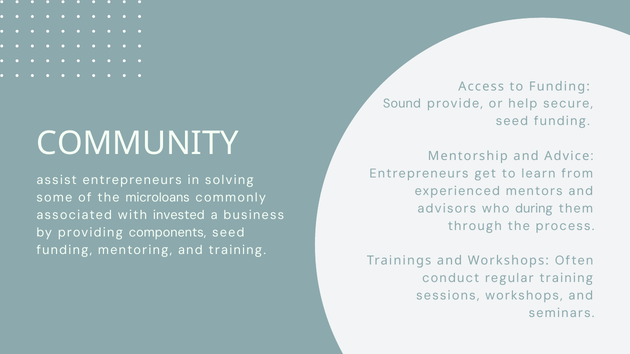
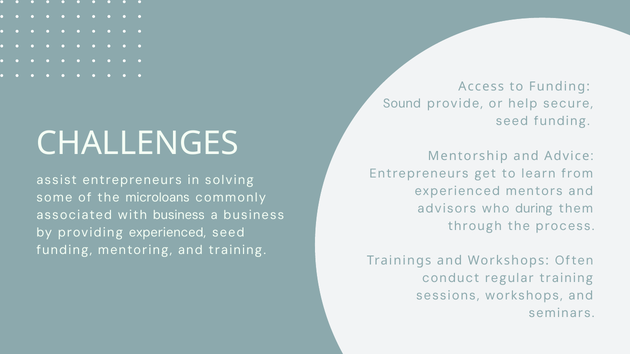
COMMUNITY: COMMUNITY -> CHALLENGES
with invested: invested -> business
providing components: components -> experienced
